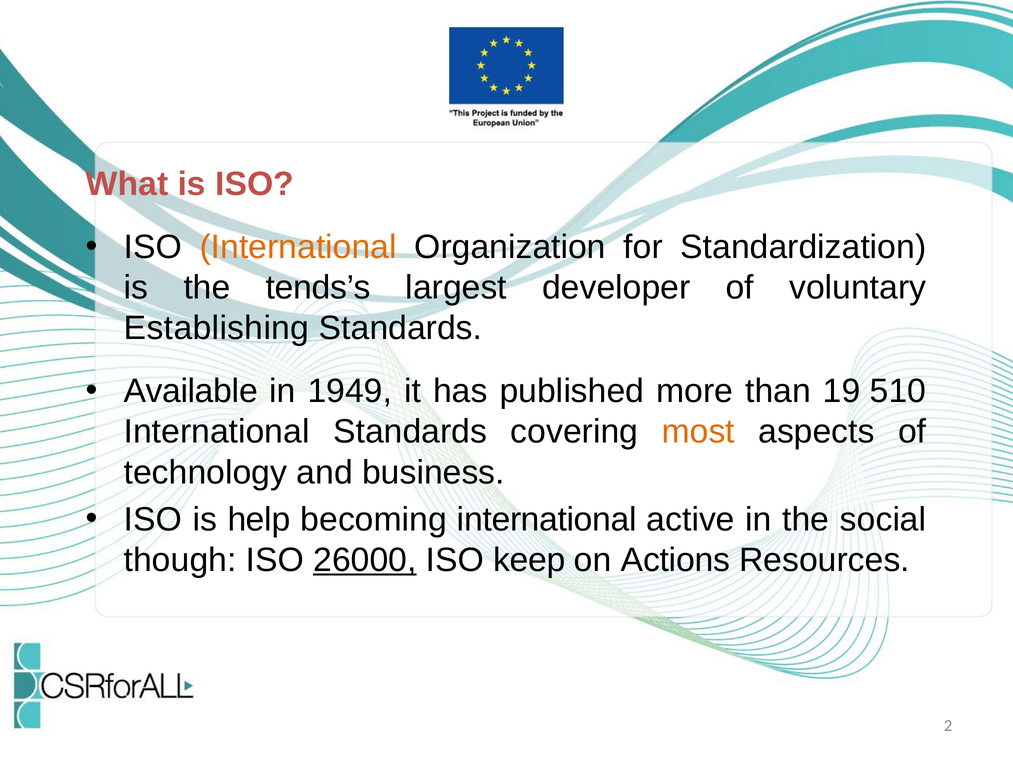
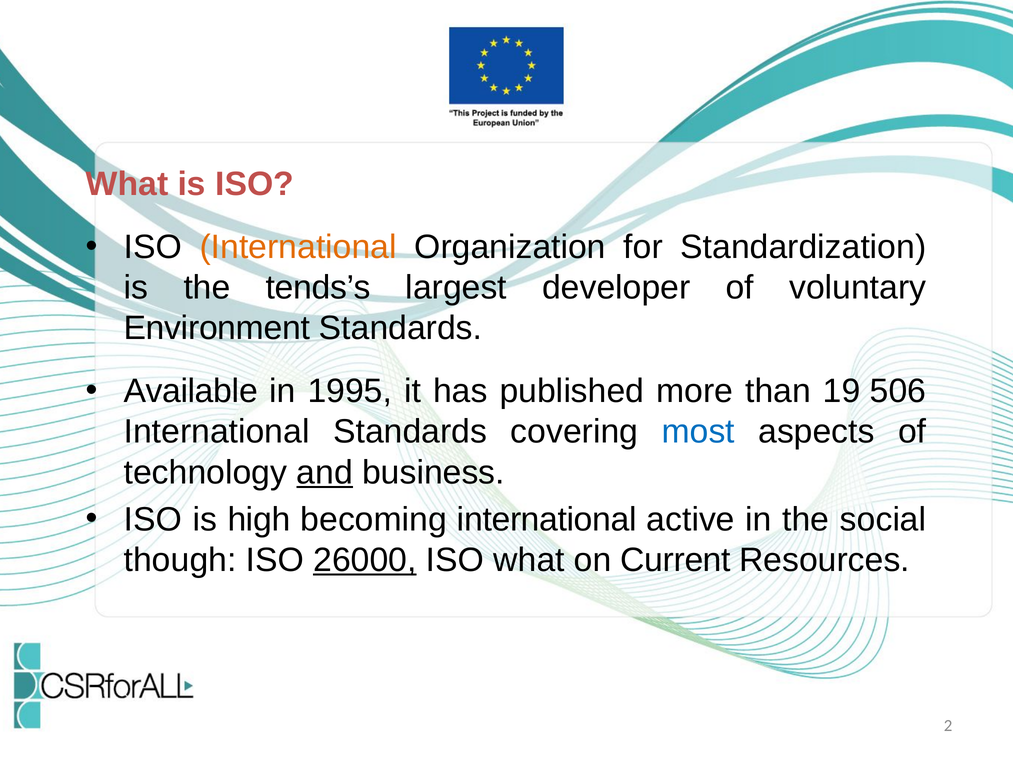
Establishing: Establishing -> Environment
1949: 1949 -> 1995
510: 510 -> 506
most colour: orange -> blue
and underline: none -> present
help: help -> high
ISO keep: keep -> what
Actions: Actions -> Current
